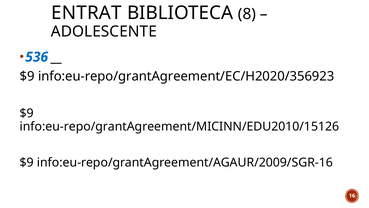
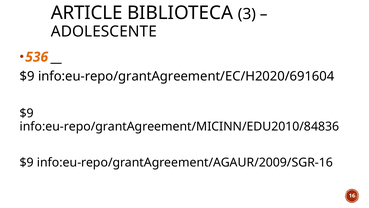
ENTRAT: ENTRAT -> ARTICLE
8: 8 -> 3
536 colour: blue -> orange
info:eu-repo/grantAgreement/EC/H2020/356923: info:eu-repo/grantAgreement/EC/H2020/356923 -> info:eu-repo/grantAgreement/EC/H2020/691604
info:eu-repo/grantAgreement/MICINN/EDU2010/15126: info:eu-repo/grantAgreement/MICINN/EDU2010/15126 -> info:eu-repo/grantAgreement/MICINN/EDU2010/84836
